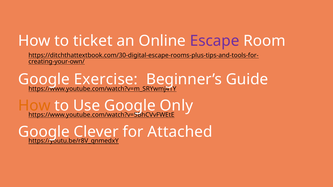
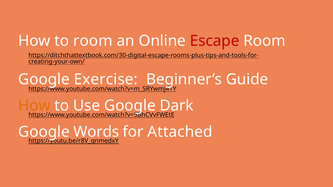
to ticket: ticket -> room
Escape colour: purple -> red
Only: Only -> Dark
Clever: Clever -> Words
